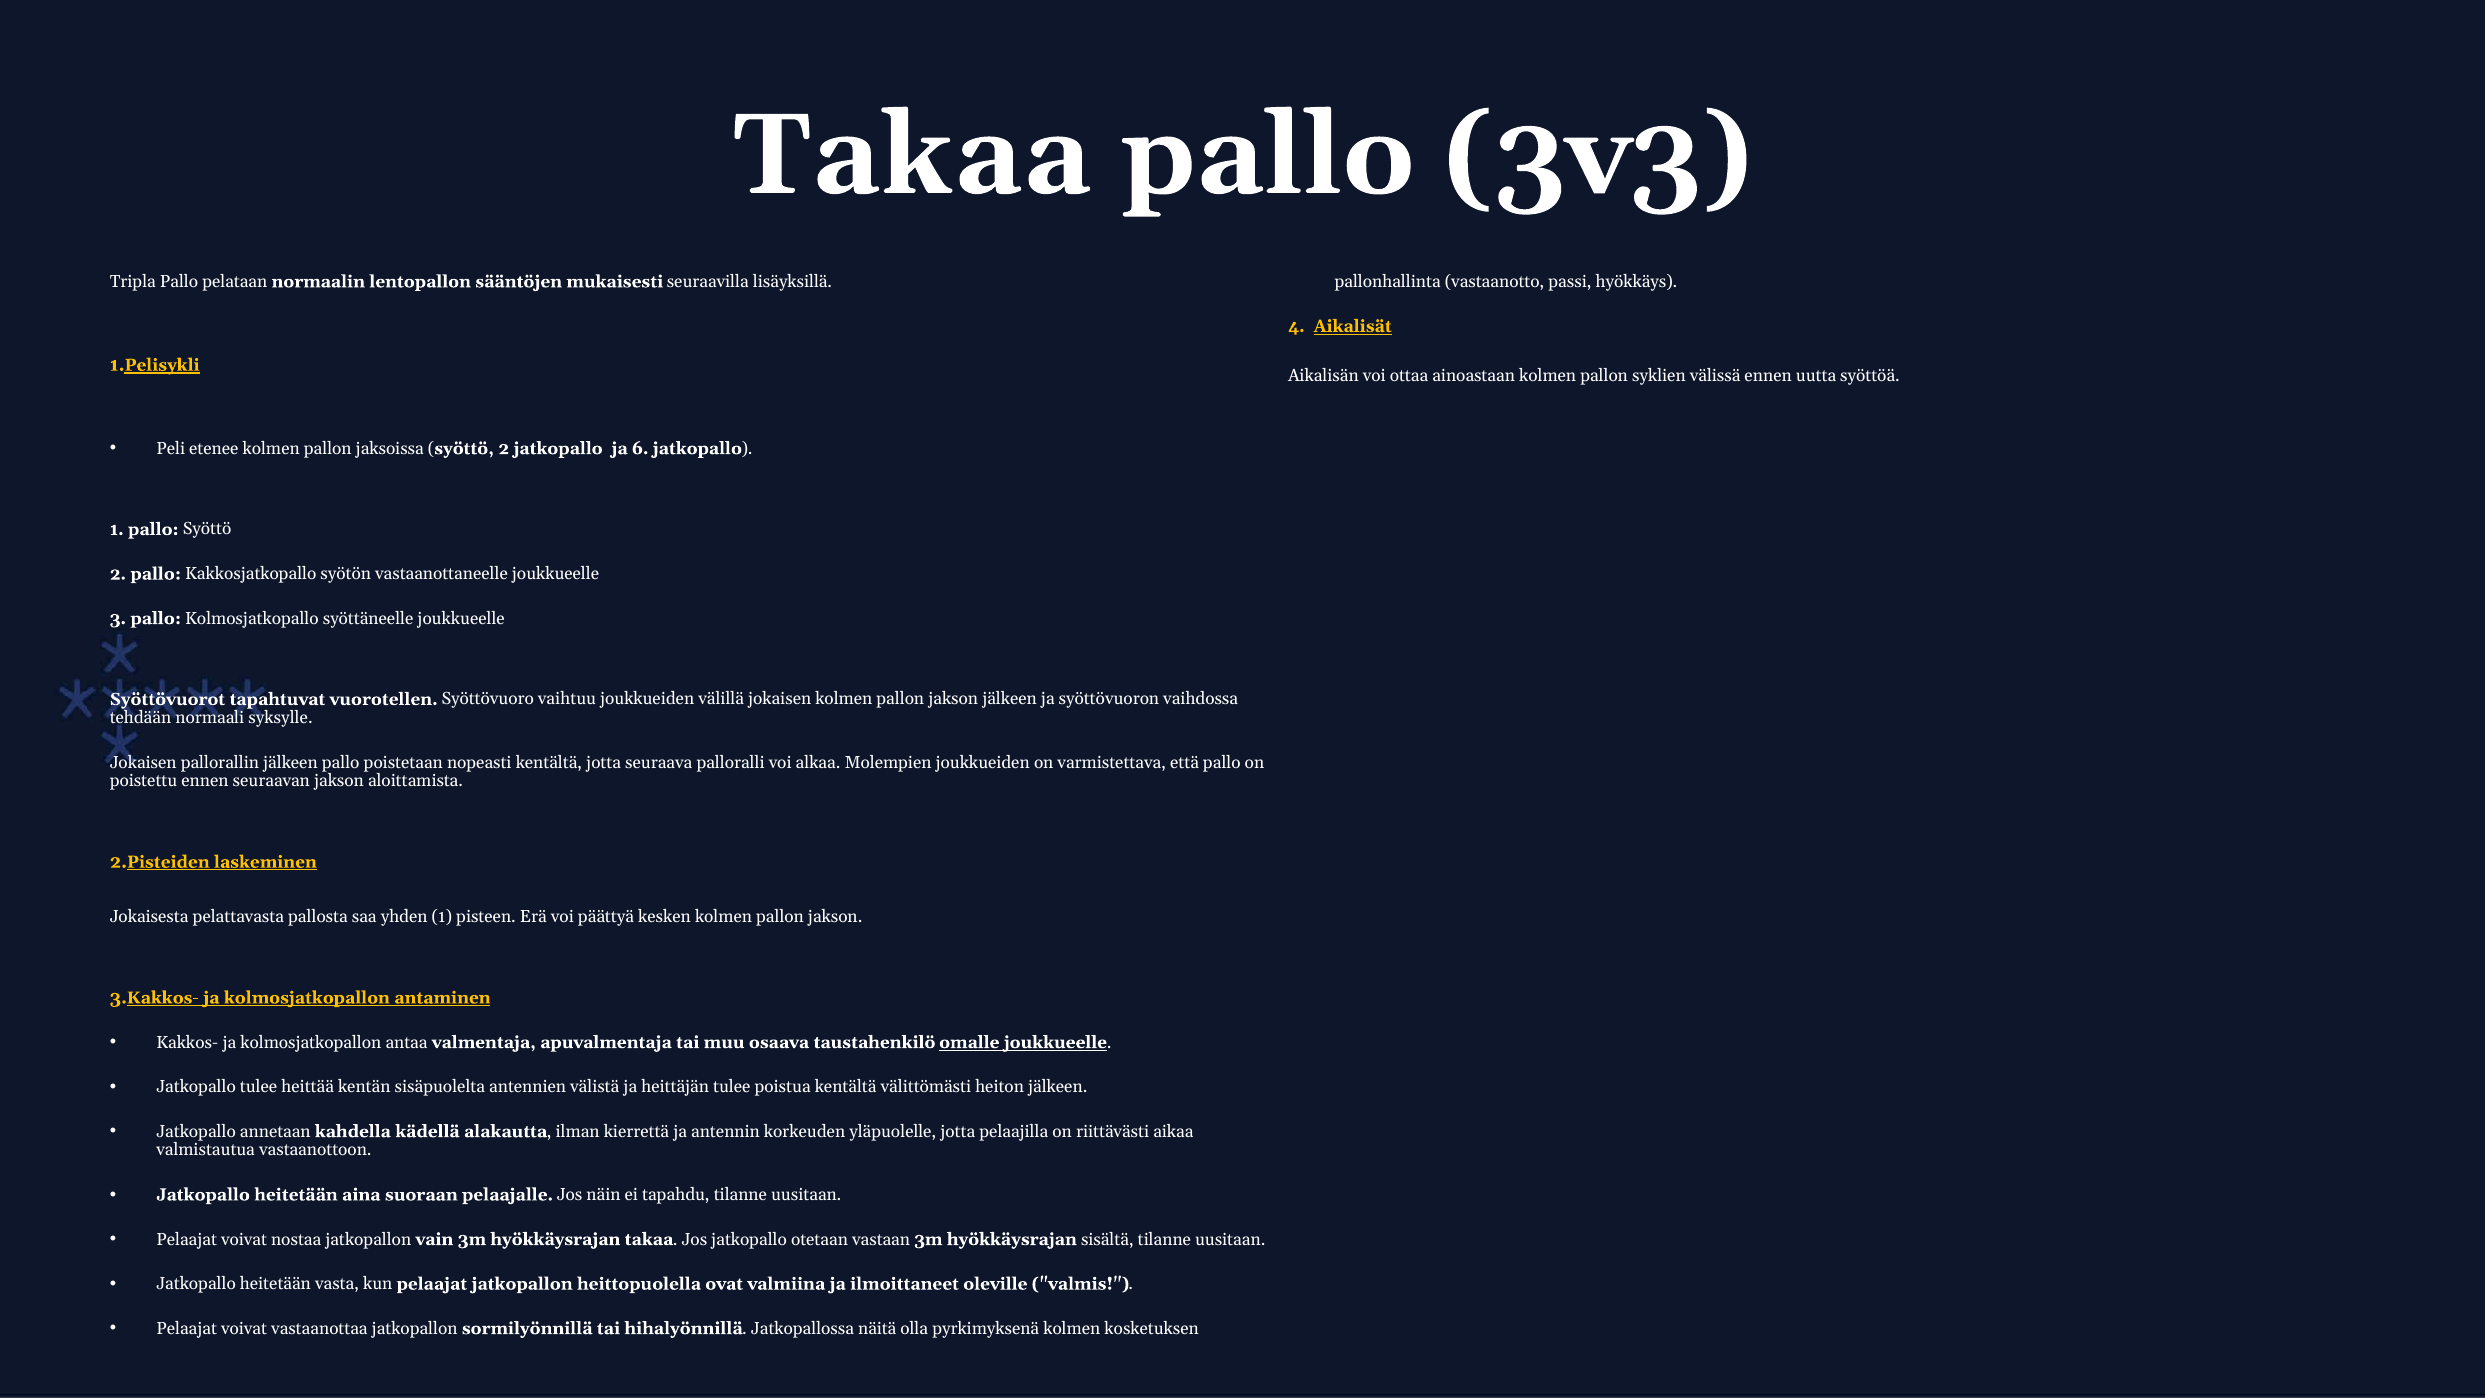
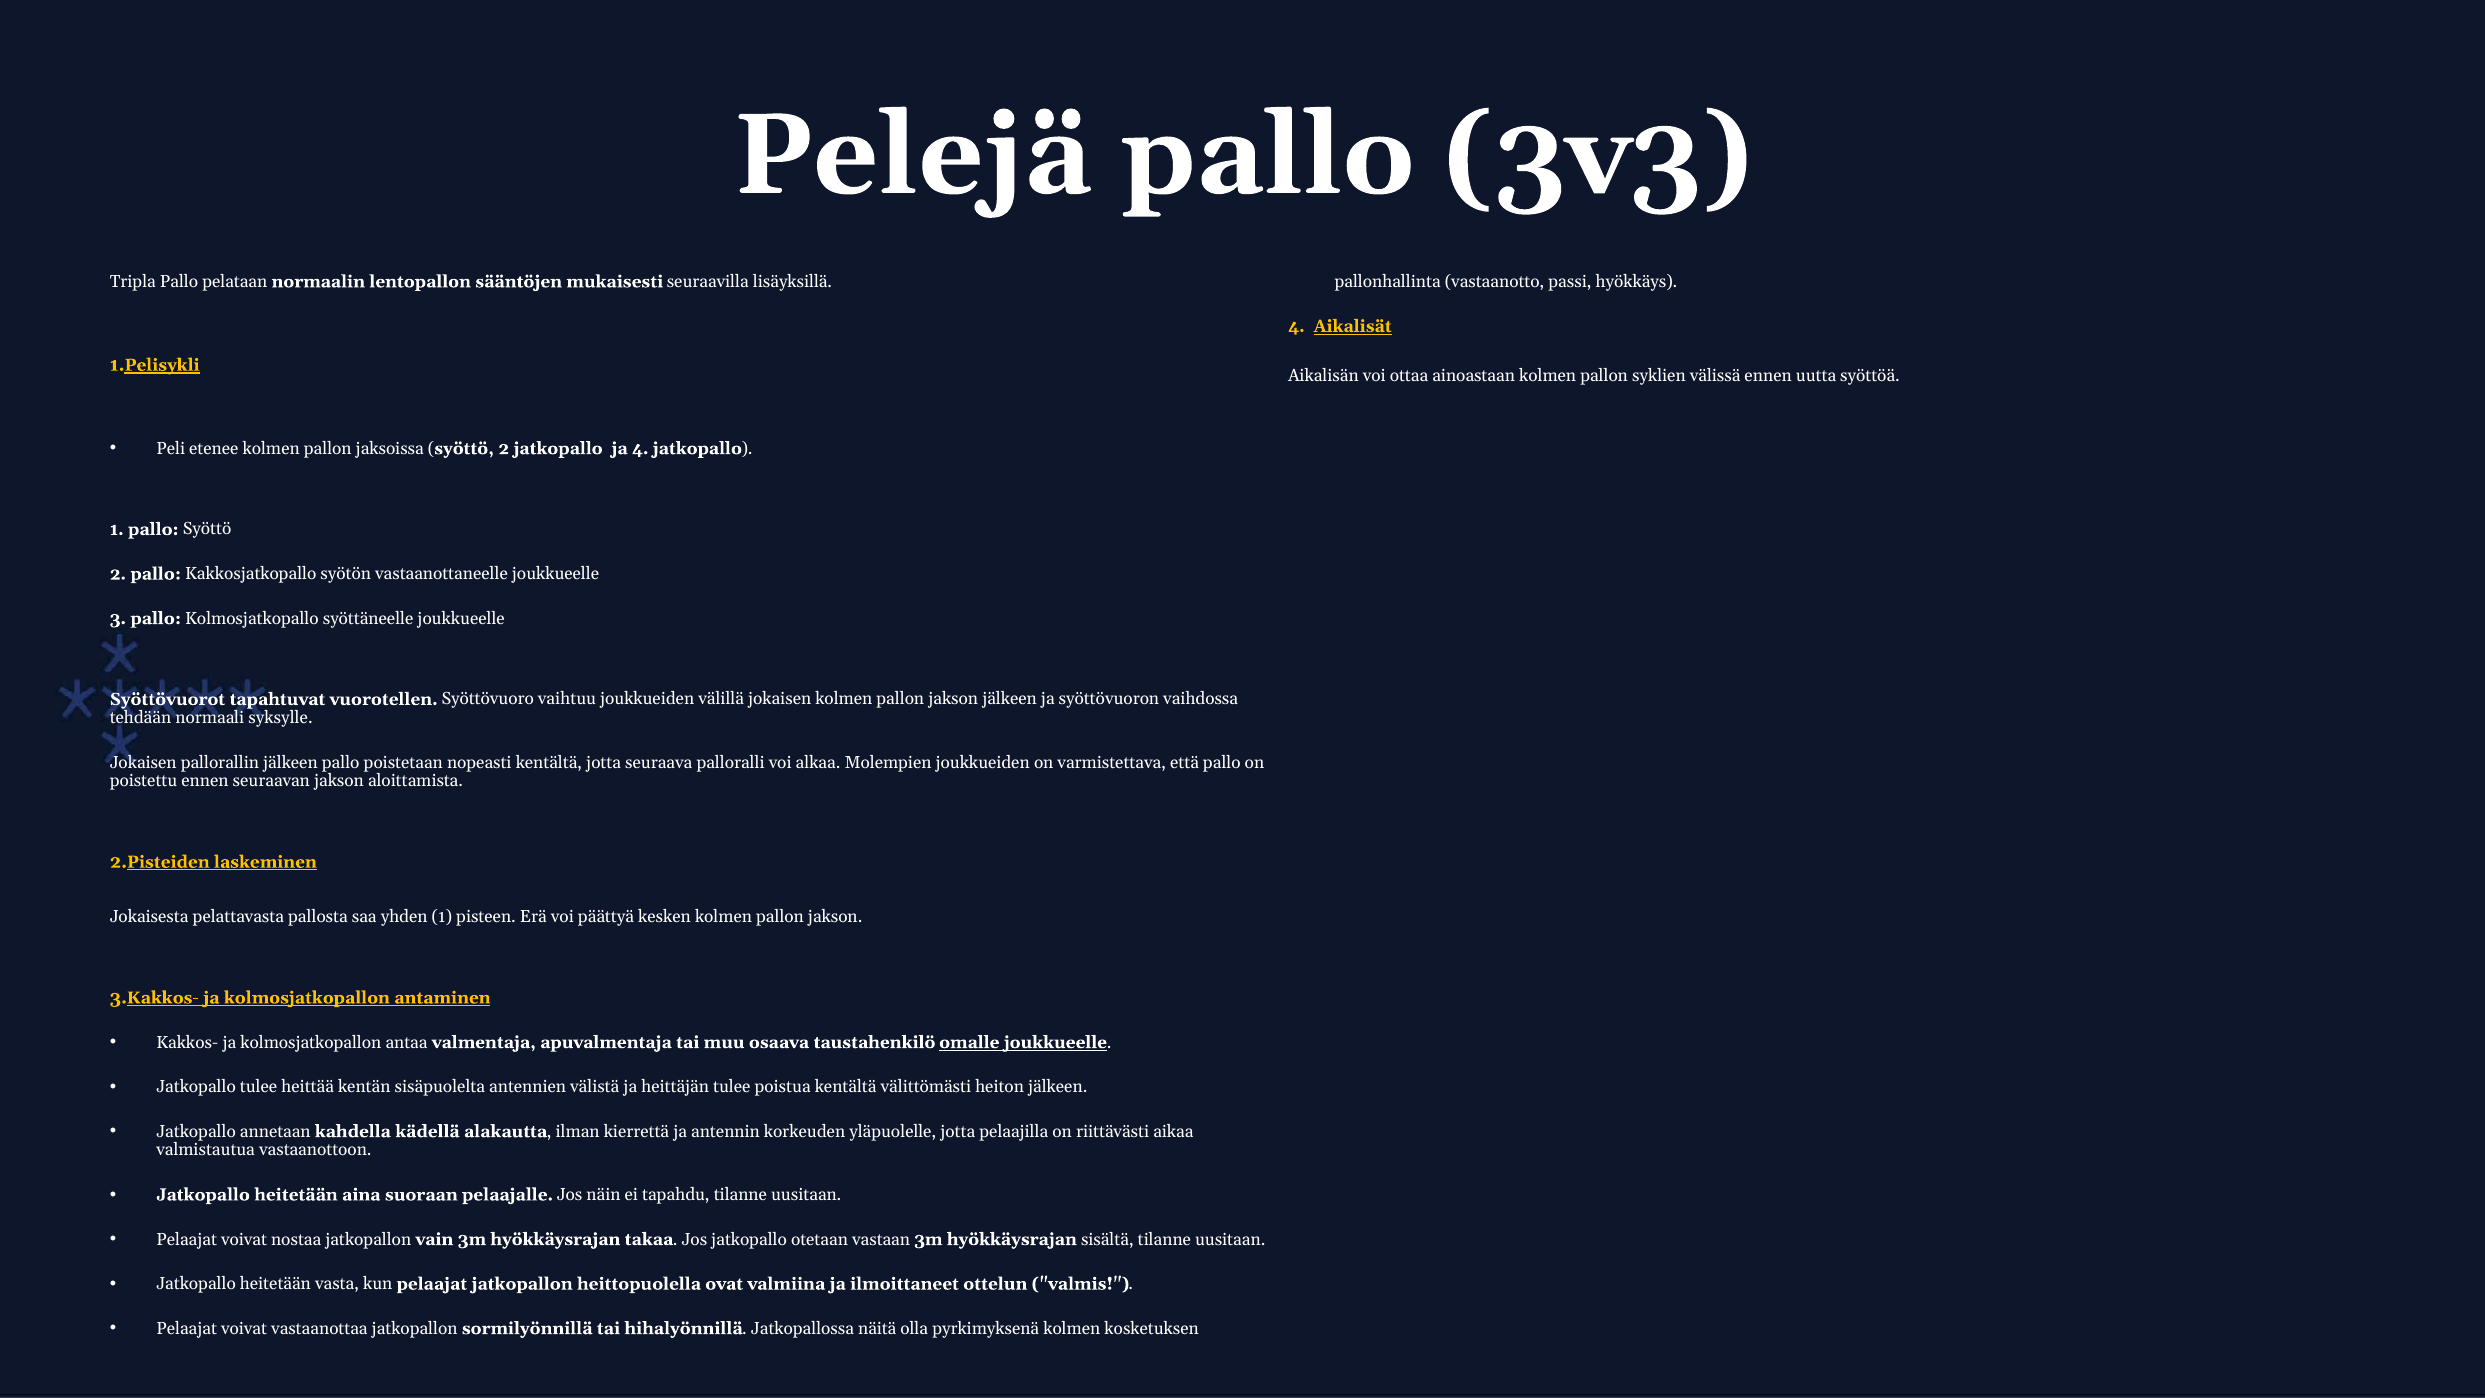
Takaa at (912, 155): Takaa -> Pelejä
ja 6: 6 -> 4
oleville: oleville -> ottelun
